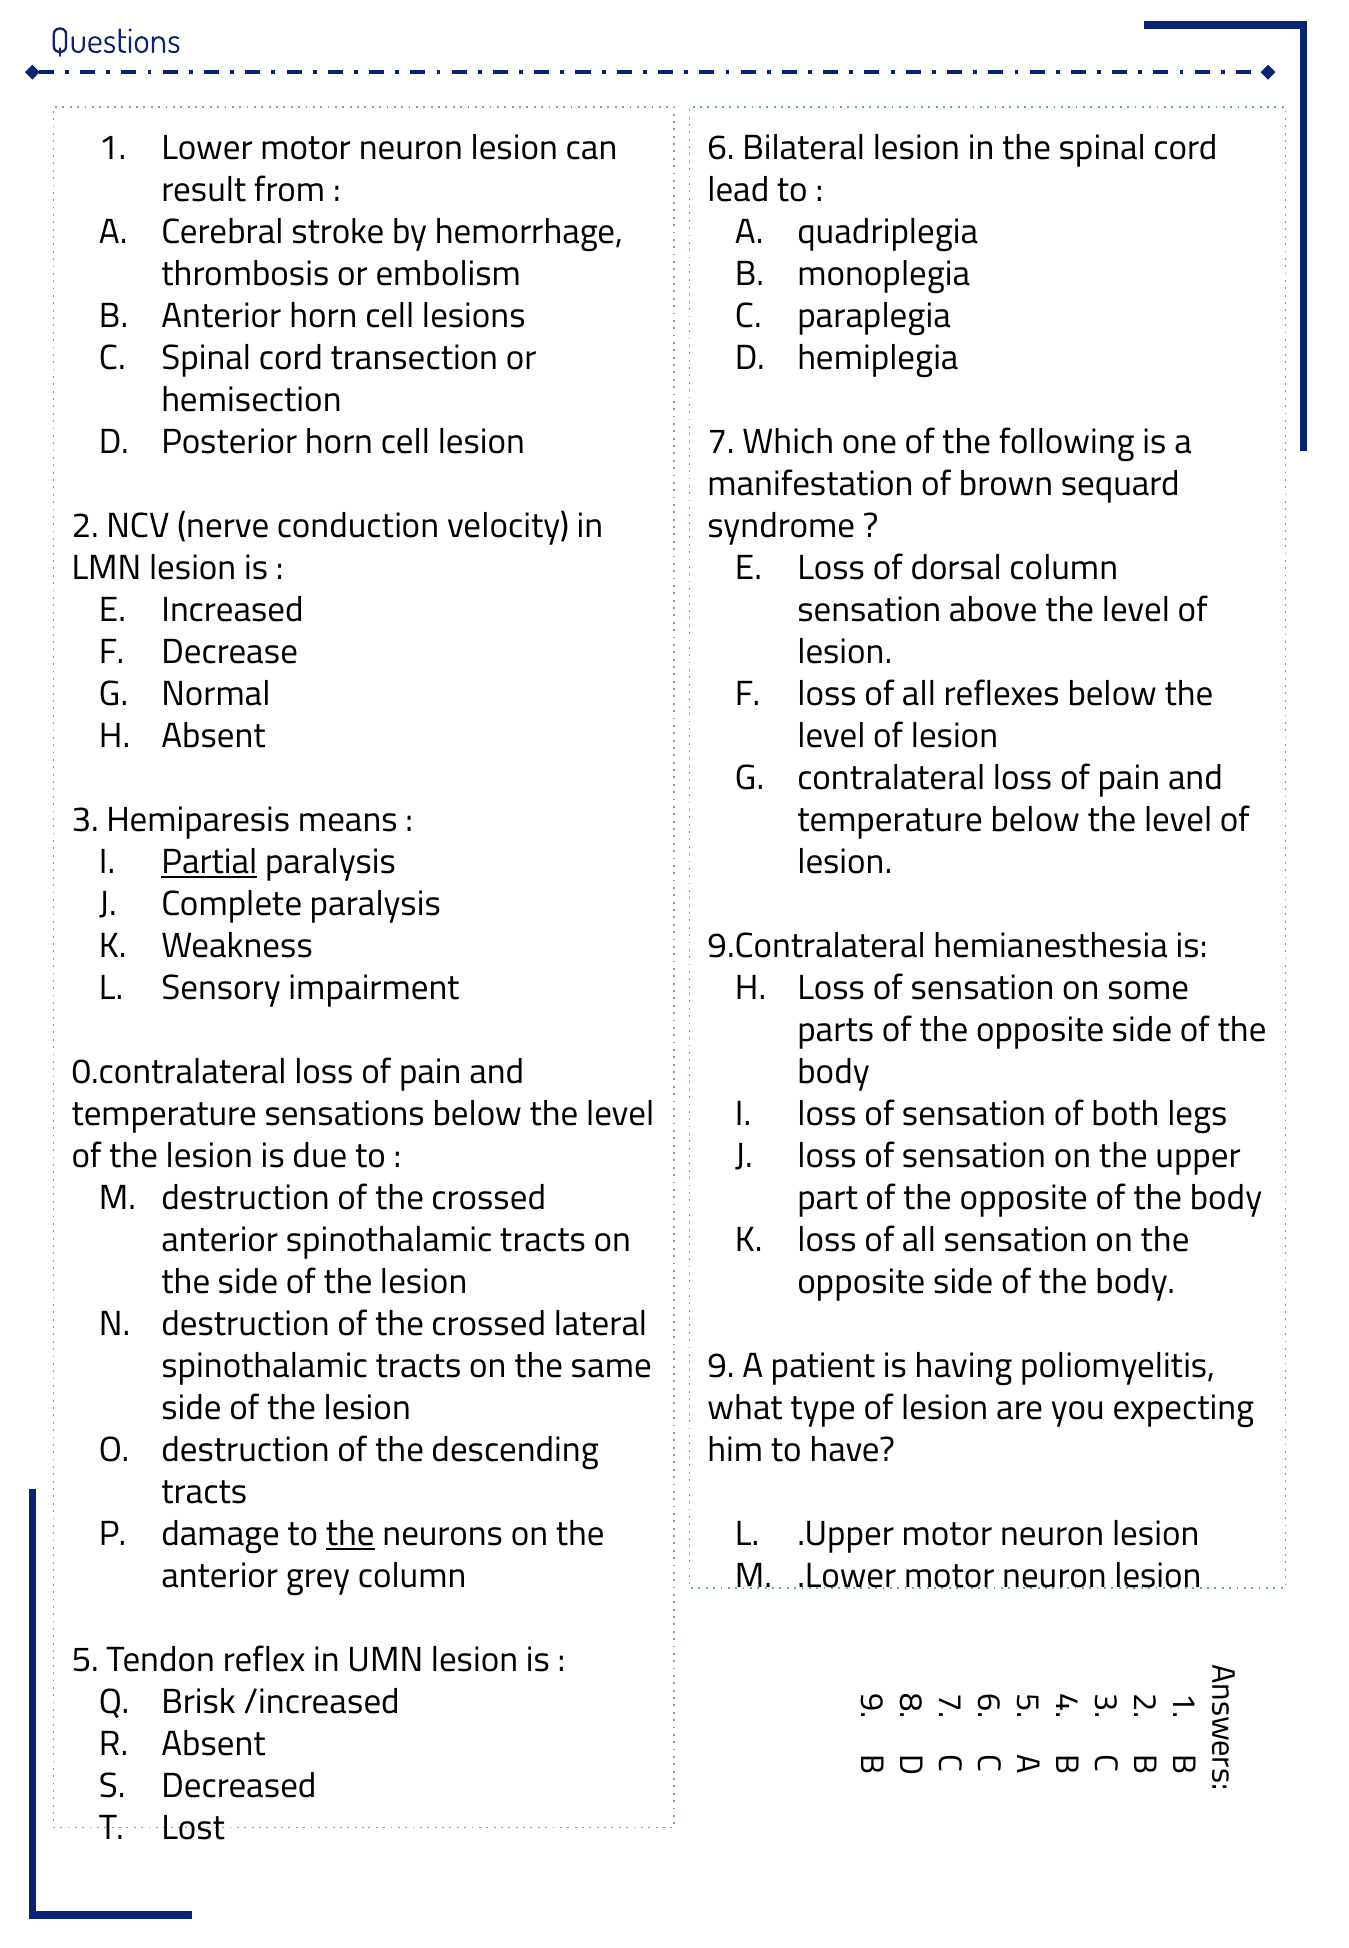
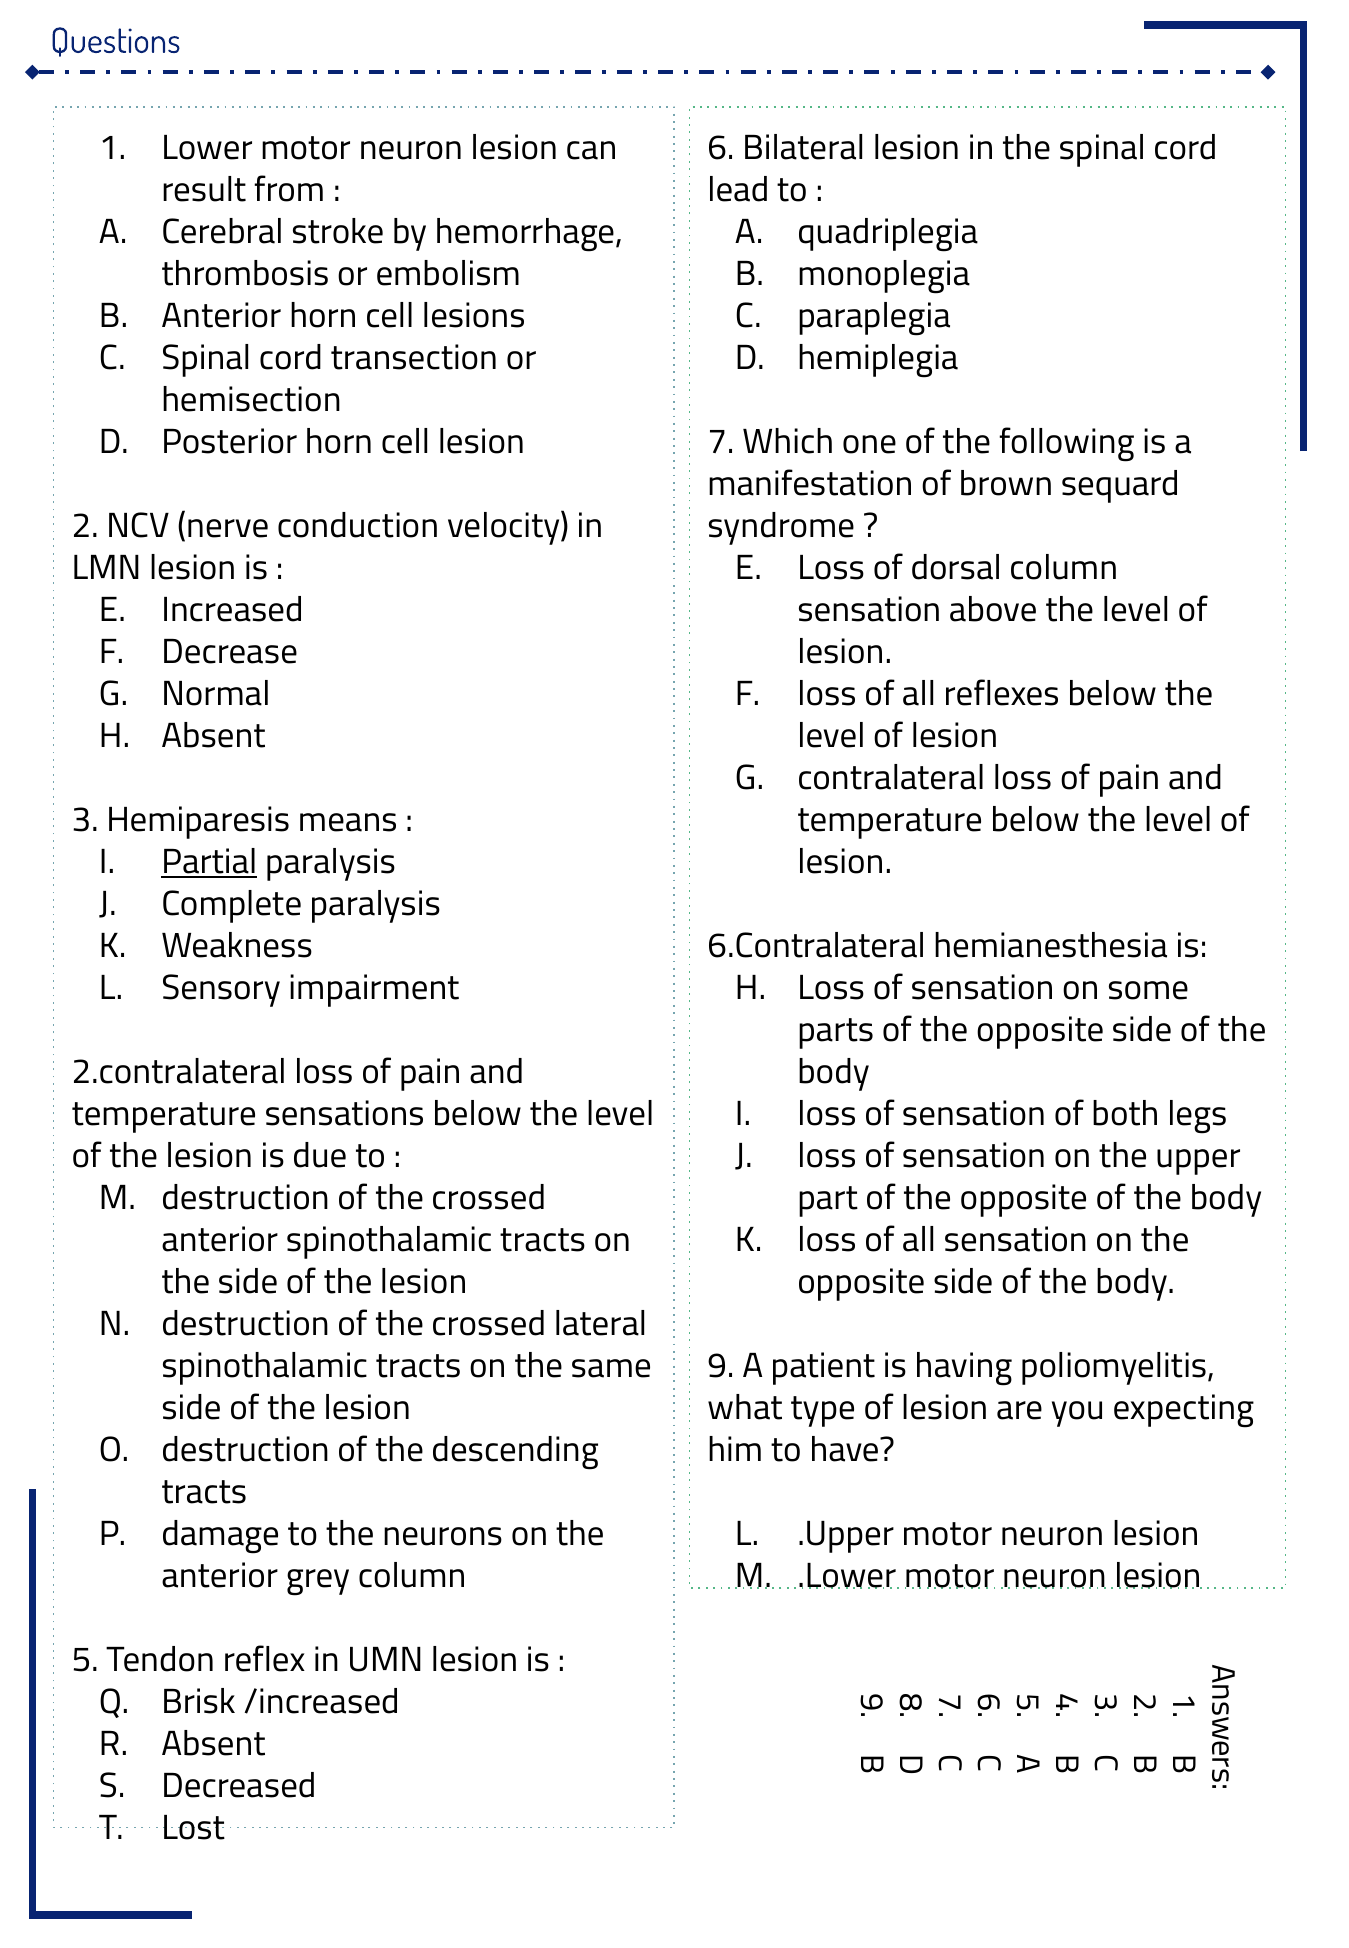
9.Contralateral: 9.Contralateral -> 6.Contralateral
0.contralateral: 0.contralateral -> 2.contralateral
the at (350, 1534) underline: present -> none
